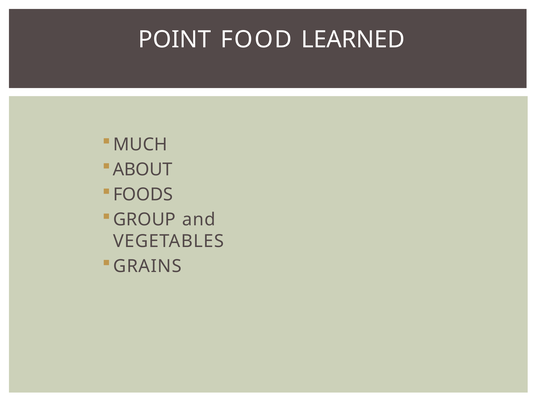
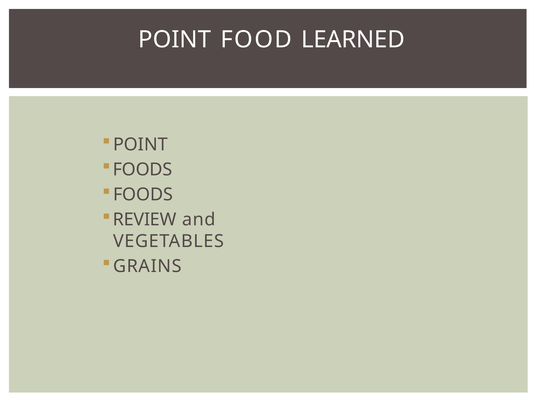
MUCH at (140, 144): MUCH -> POINT
ABOUT at (143, 170): ABOUT -> FOODS
GROUP: GROUP -> REVIEW
